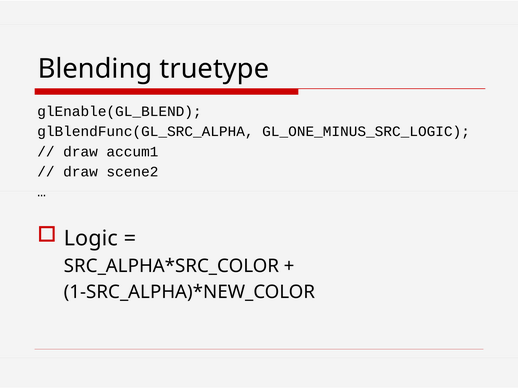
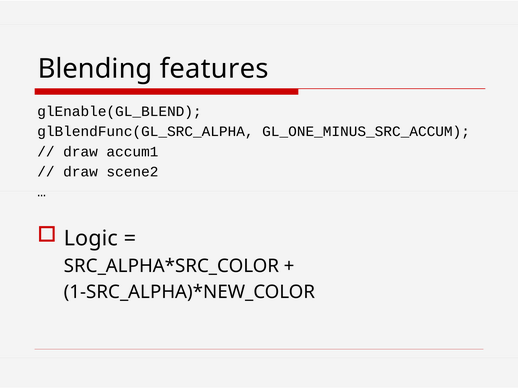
truetype: truetype -> features
GL_ONE_MINUS_SRC_LOGIC: GL_ONE_MINUS_SRC_LOGIC -> GL_ONE_MINUS_SRC_ACCUM
